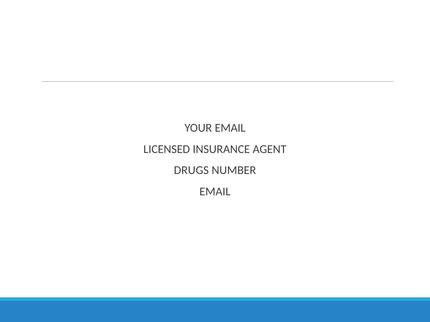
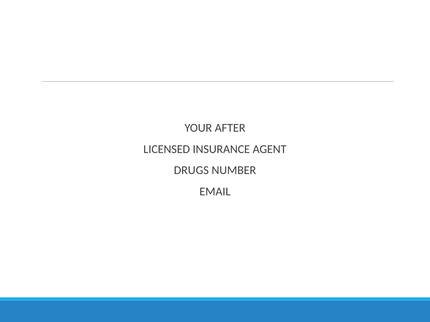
YOUR EMAIL: EMAIL -> AFTER
